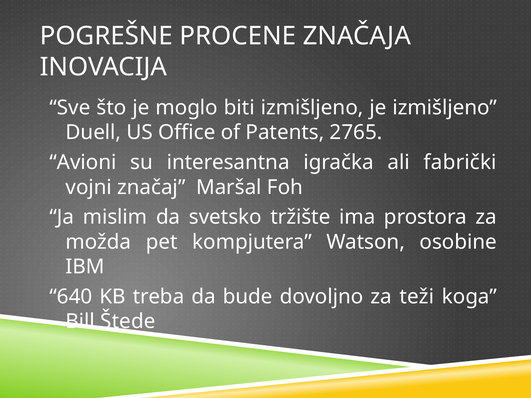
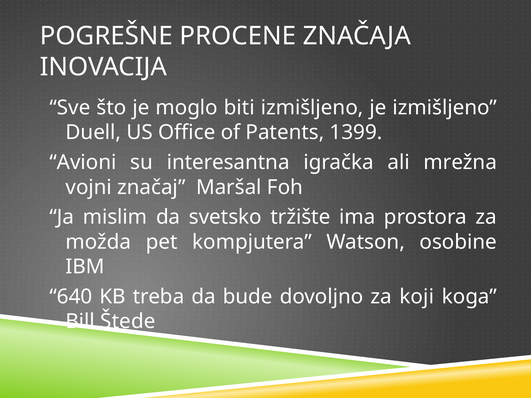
2765: 2765 -> 1399
fabrički: fabrički -> mrežna
teži: teži -> koji
